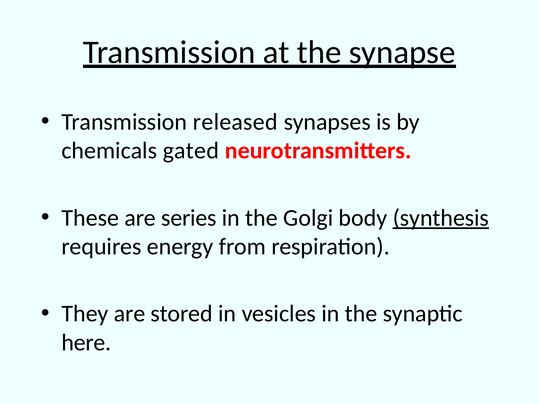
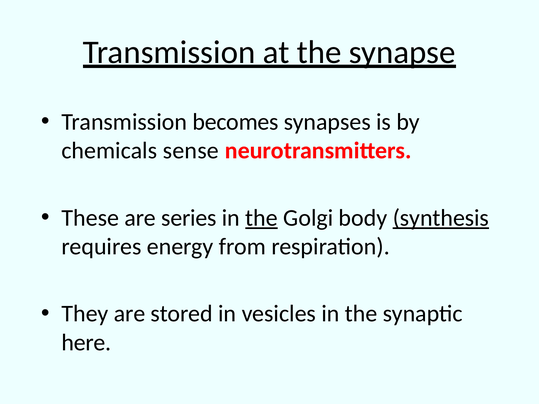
released: released -> becomes
gated: gated -> sense
the at (262, 218) underline: none -> present
